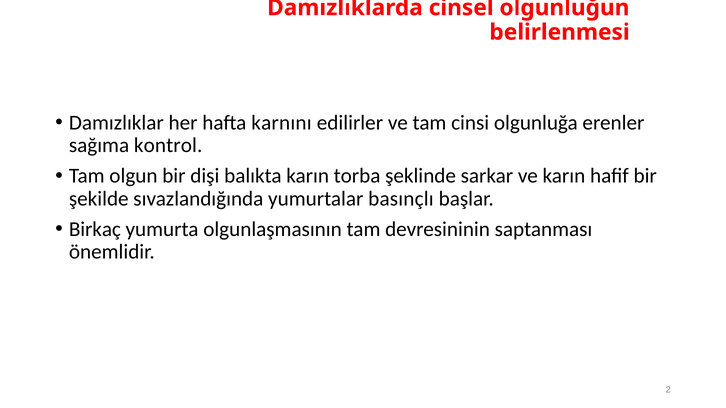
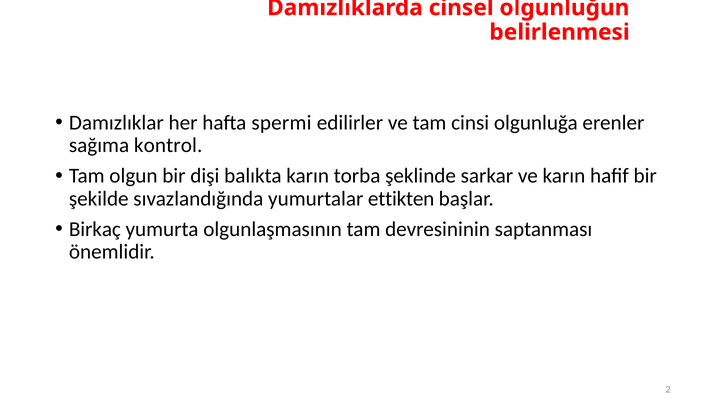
karnını: karnını -> spermi
basınçlı: basınçlı -> ettikten
